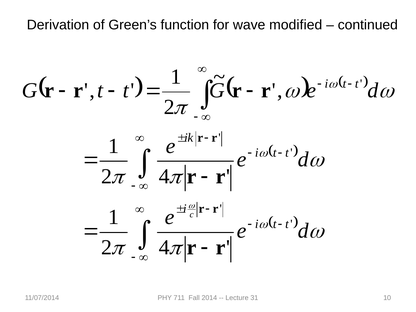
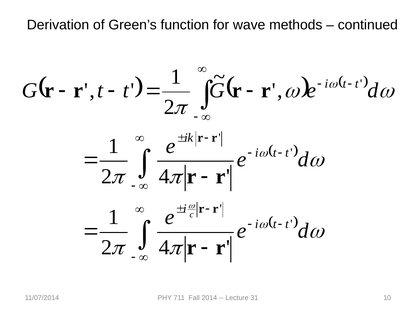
modified: modified -> methods
